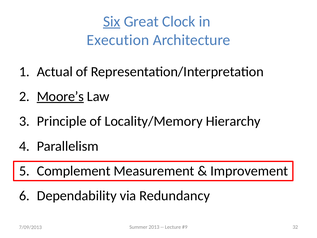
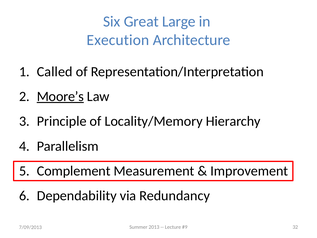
Six underline: present -> none
Clock: Clock -> Large
Actual: Actual -> Called
